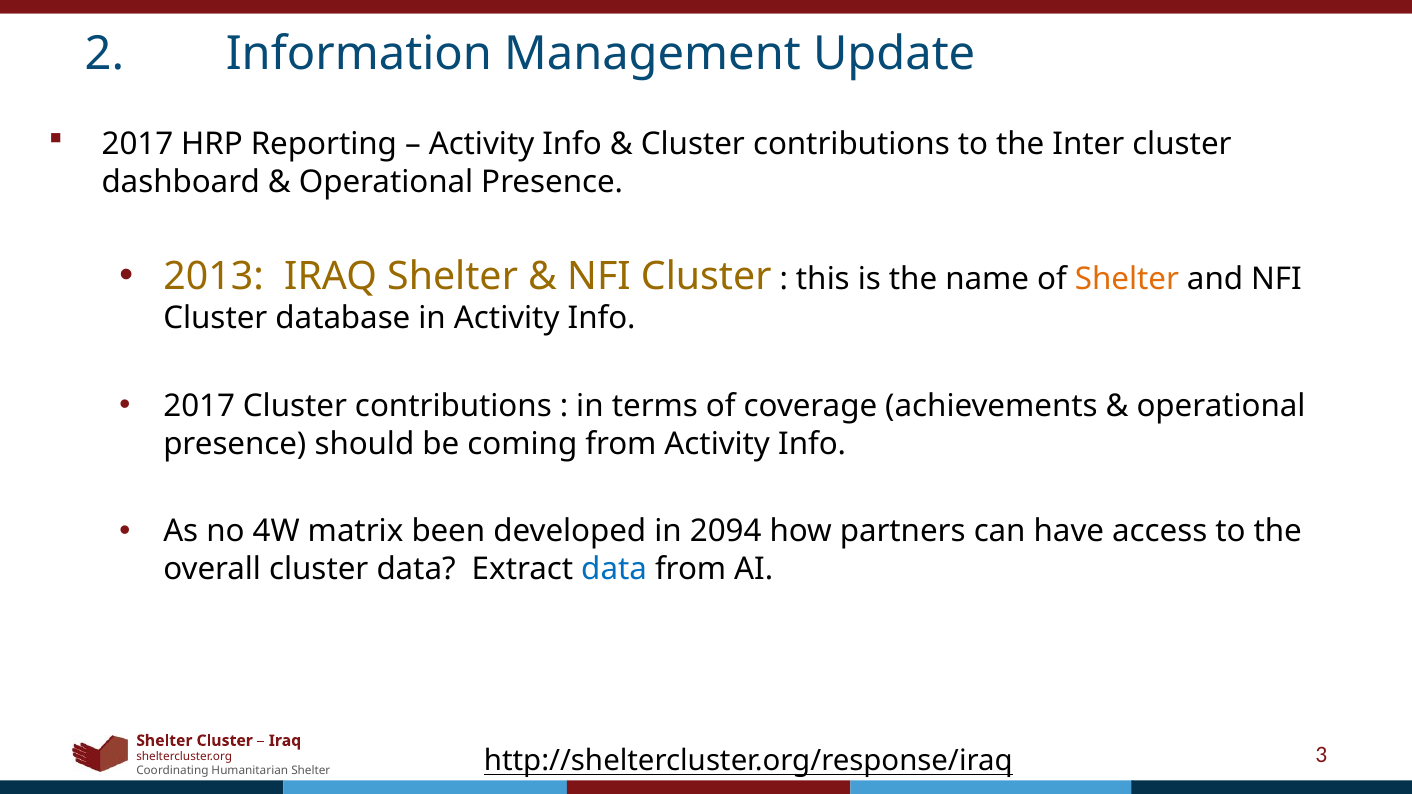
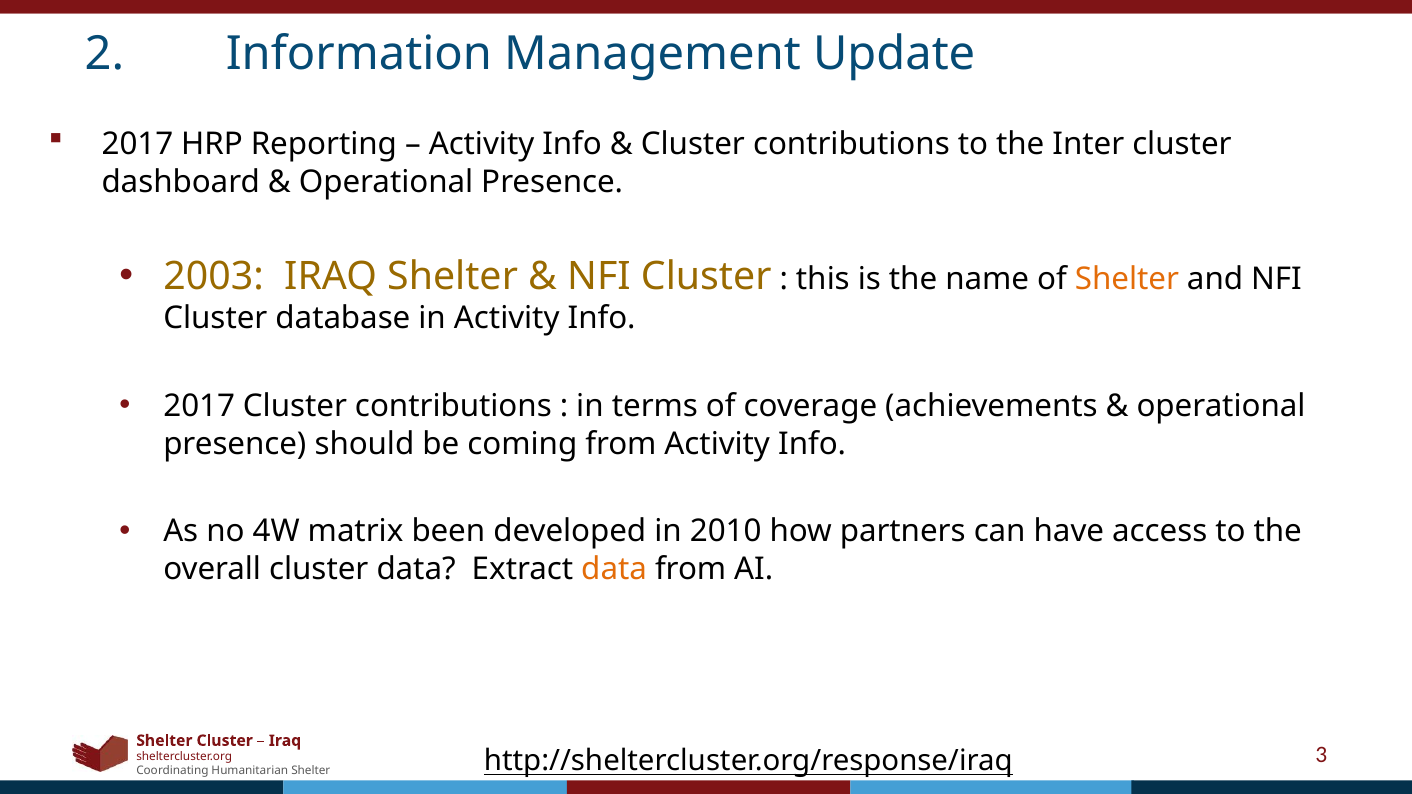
2013: 2013 -> 2003
2094: 2094 -> 2010
data at (614, 569) colour: blue -> orange
